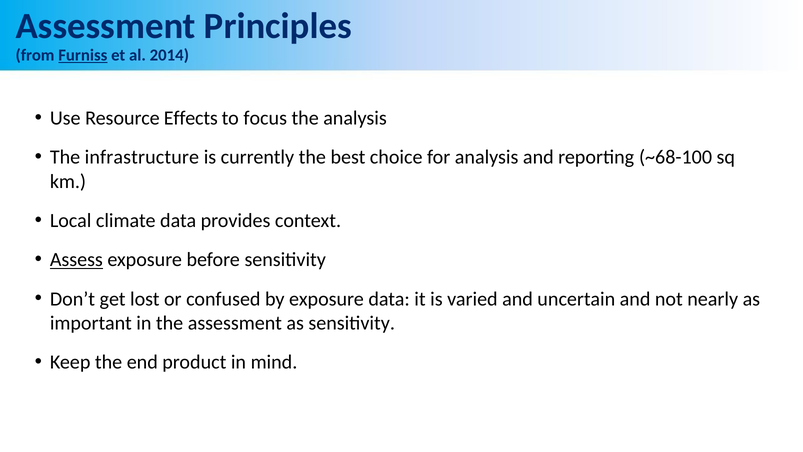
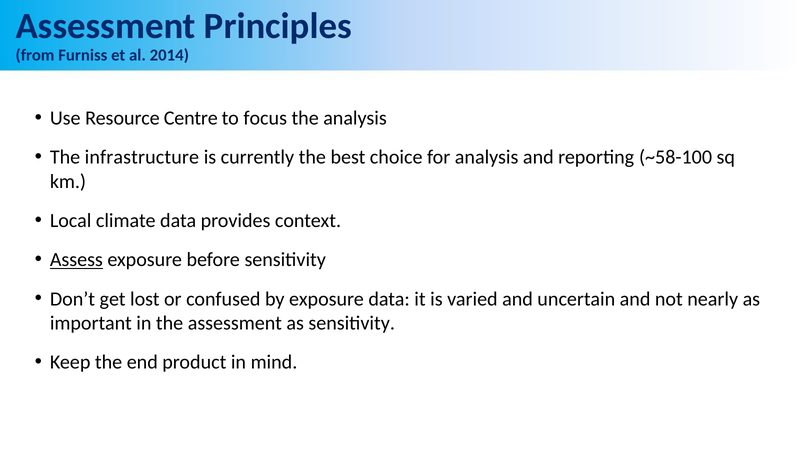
Furniss underline: present -> none
Effects: Effects -> Centre
~68-100: ~68-100 -> ~58-100
